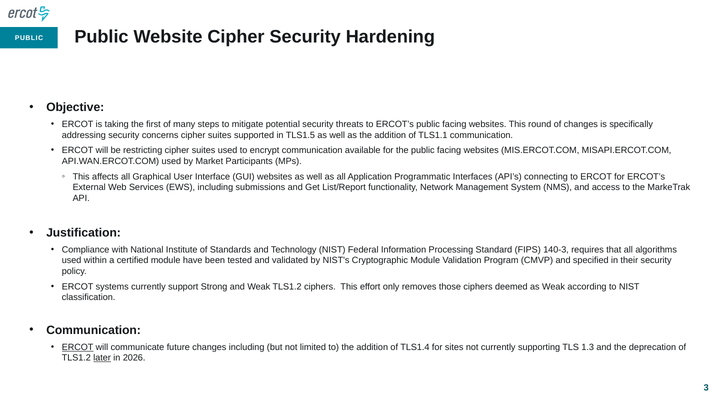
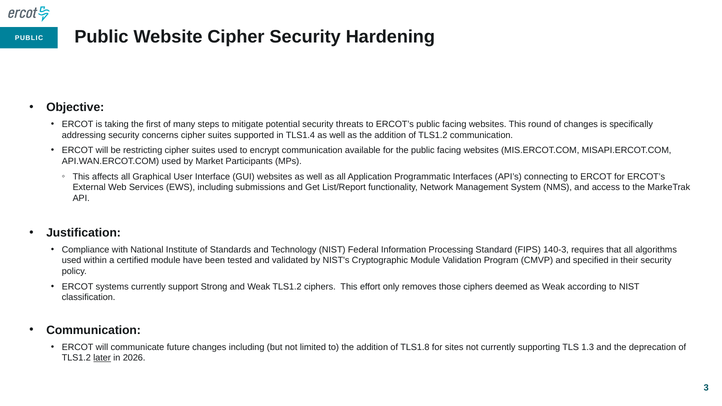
TLS1.5: TLS1.5 -> TLS1.4
addition of TLS1.1: TLS1.1 -> TLS1.2
ERCOT at (78, 347) underline: present -> none
TLS1.4: TLS1.4 -> TLS1.8
